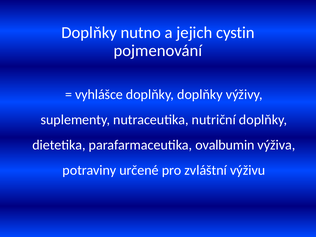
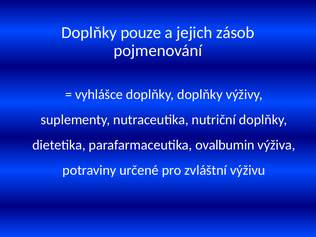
nutno: nutno -> pouze
cystin: cystin -> zásob
